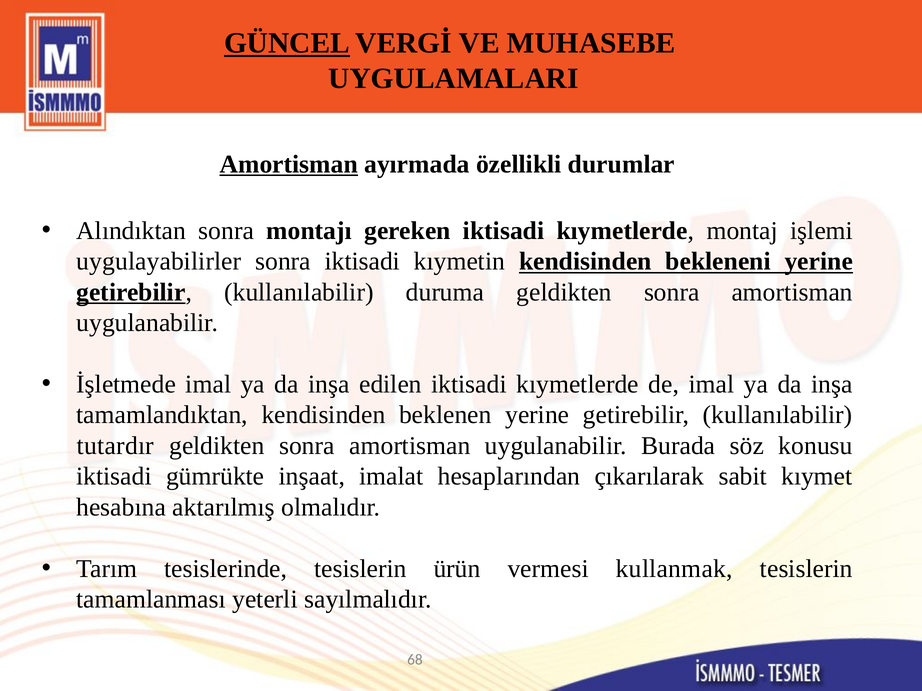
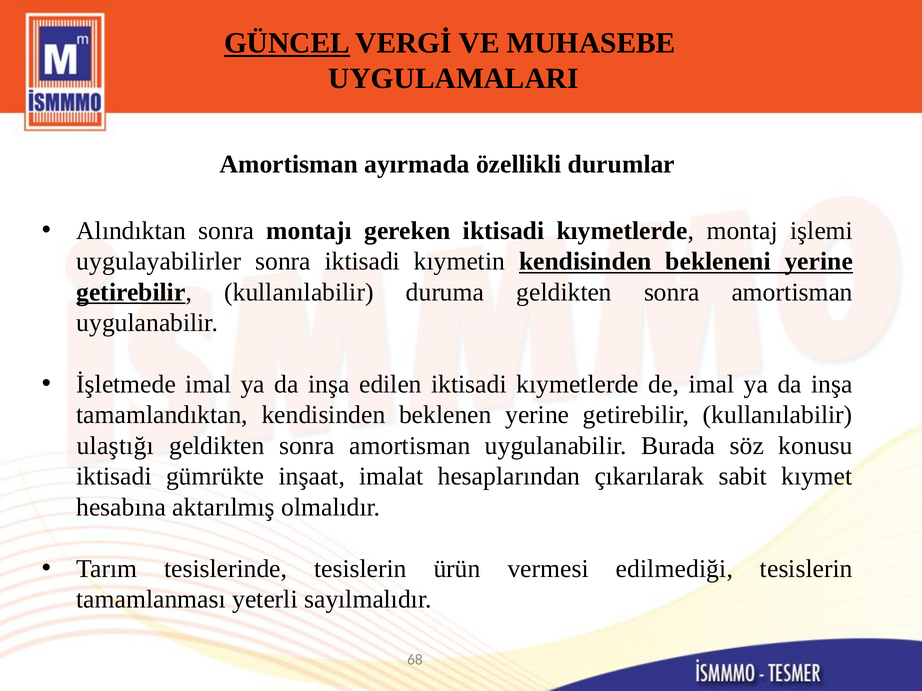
Amortisman at (289, 164) underline: present -> none
tutardır: tutardır -> ulaştığı
kullanmak: kullanmak -> edilmediği
